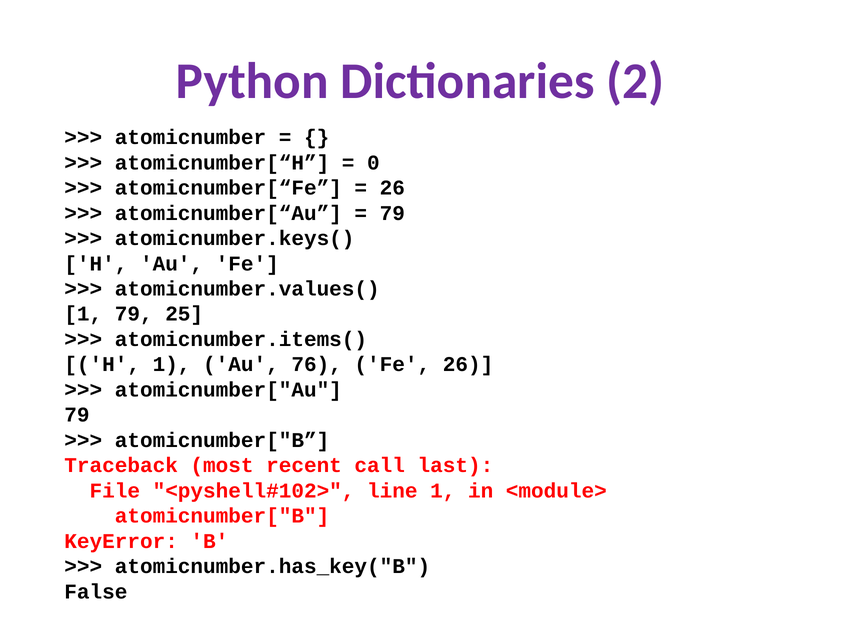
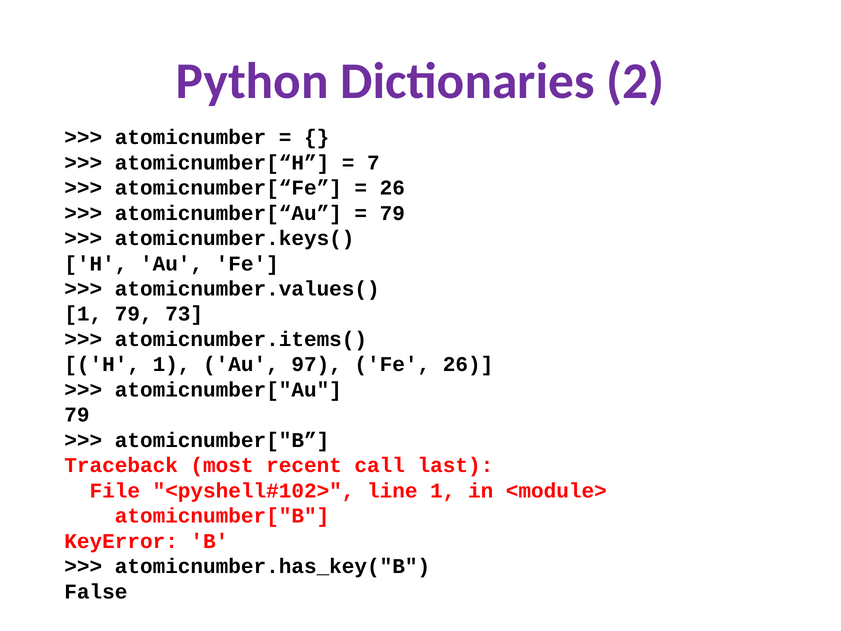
0: 0 -> 7
25: 25 -> 73
76: 76 -> 97
